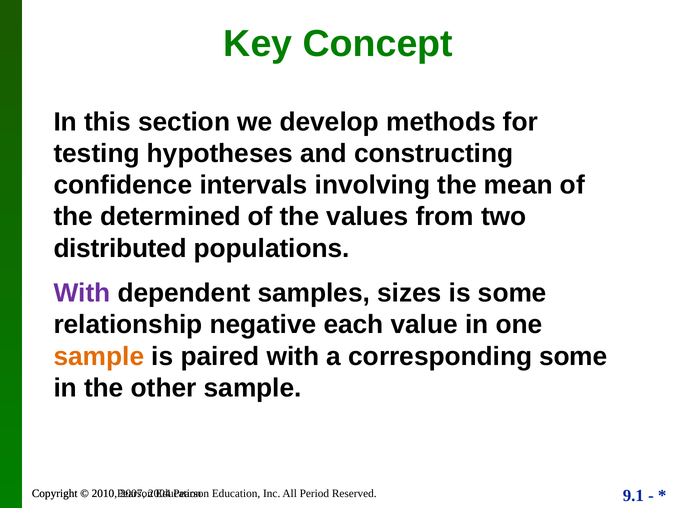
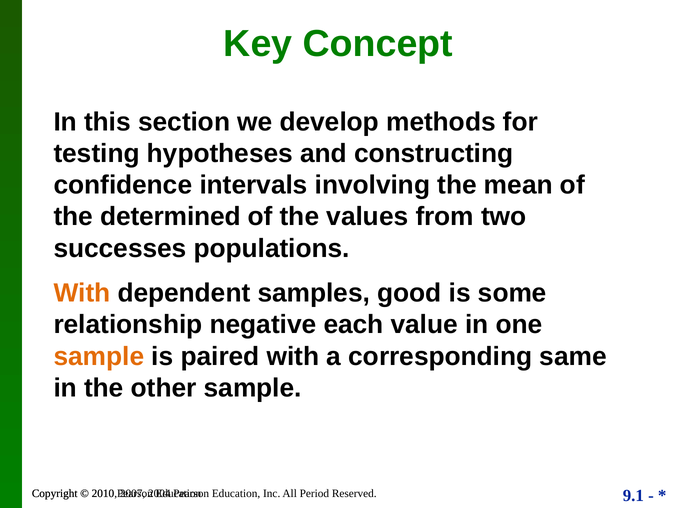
distributed: distributed -> successes
With at (82, 293) colour: purple -> orange
sizes: sizes -> good
corresponding some: some -> same
